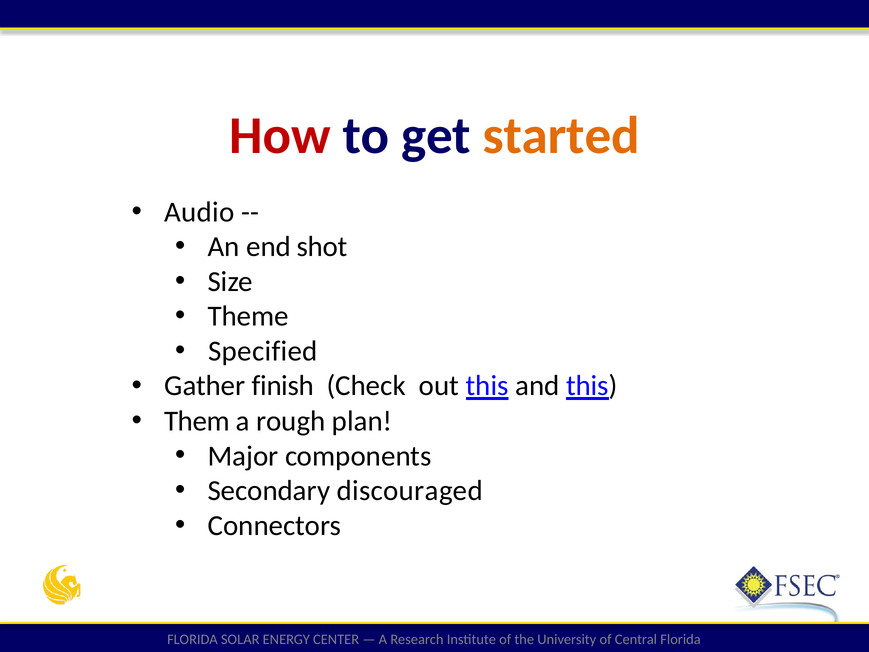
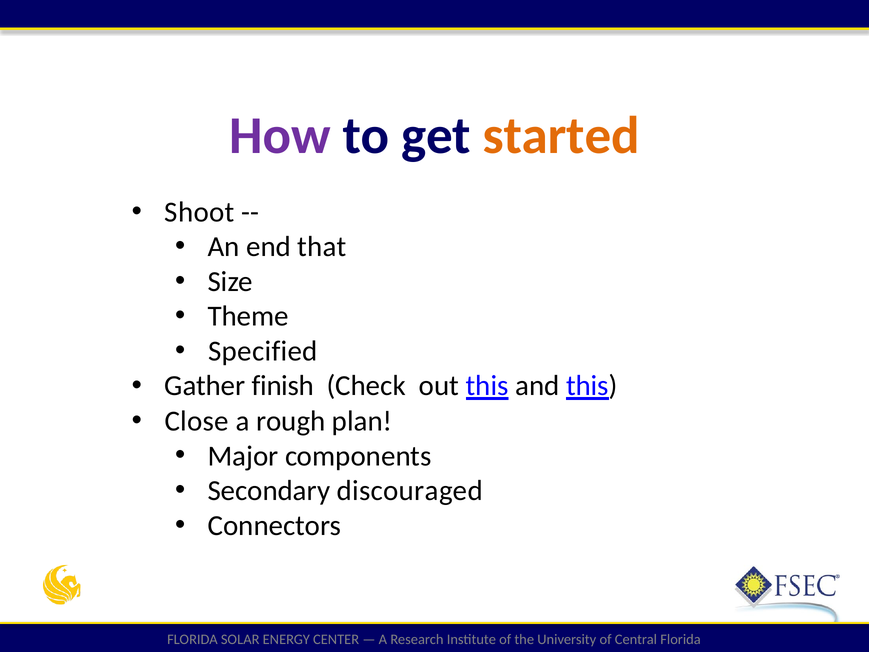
How colour: red -> purple
Audio: Audio -> Shoot
shot: shot -> that
Them: Them -> Close
